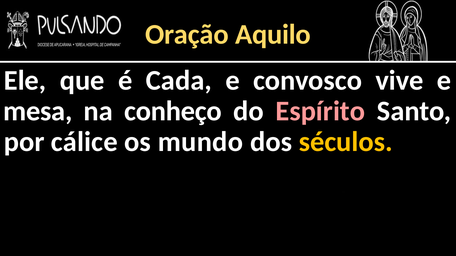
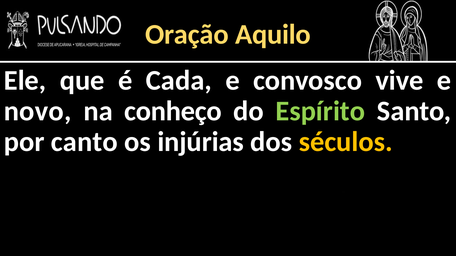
mesa: mesa -> novo
Espírito colour: pink -> light green
cálice: cálice -> canto
mundo: mundo -> injúrias
